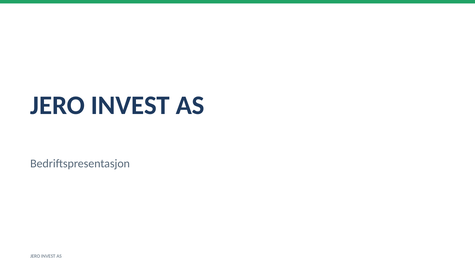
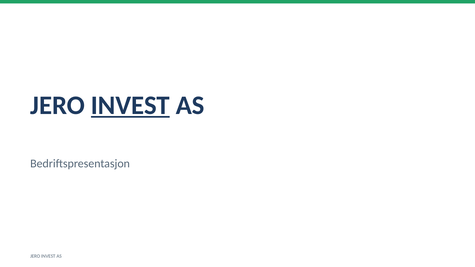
INVEST at (130, 105) underline: none -> present
